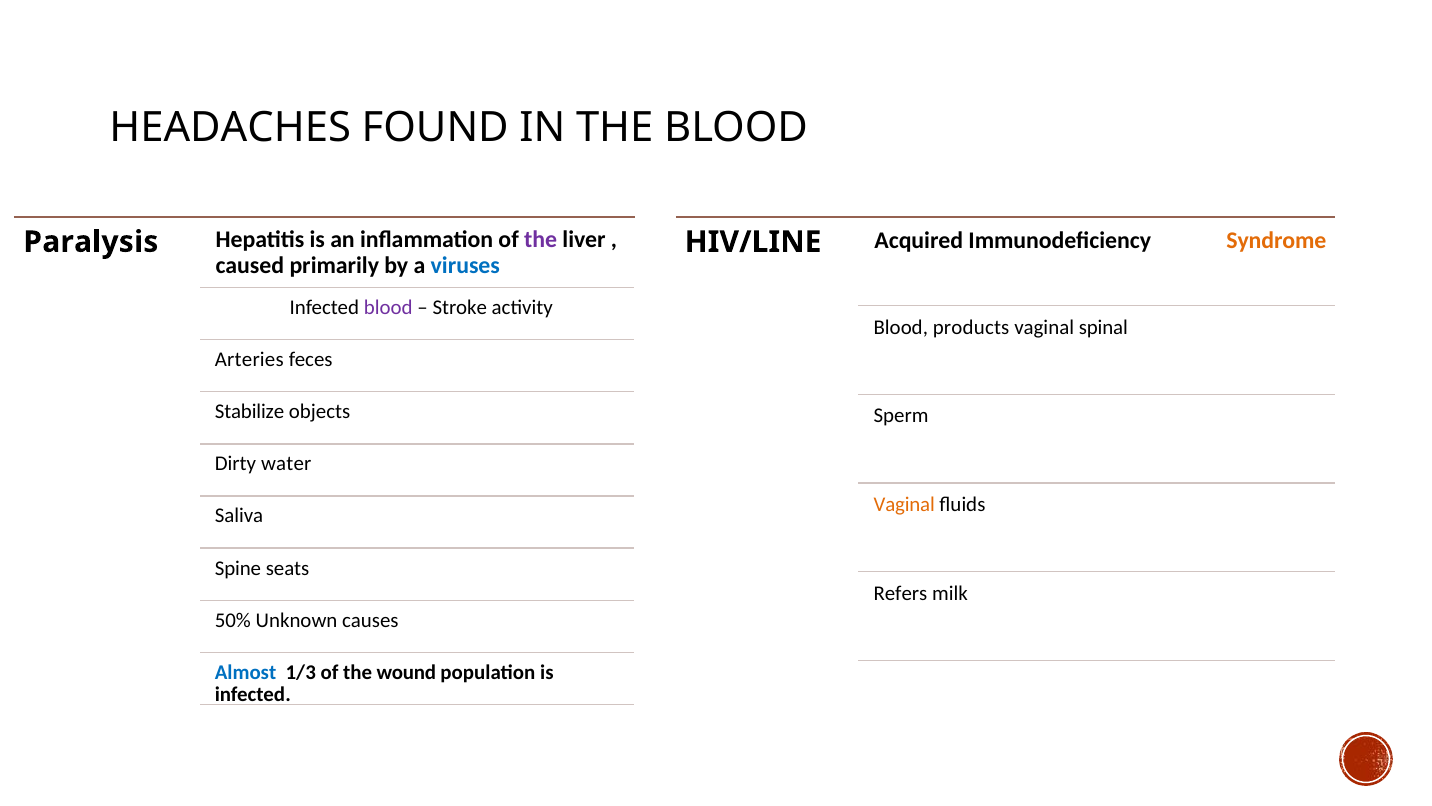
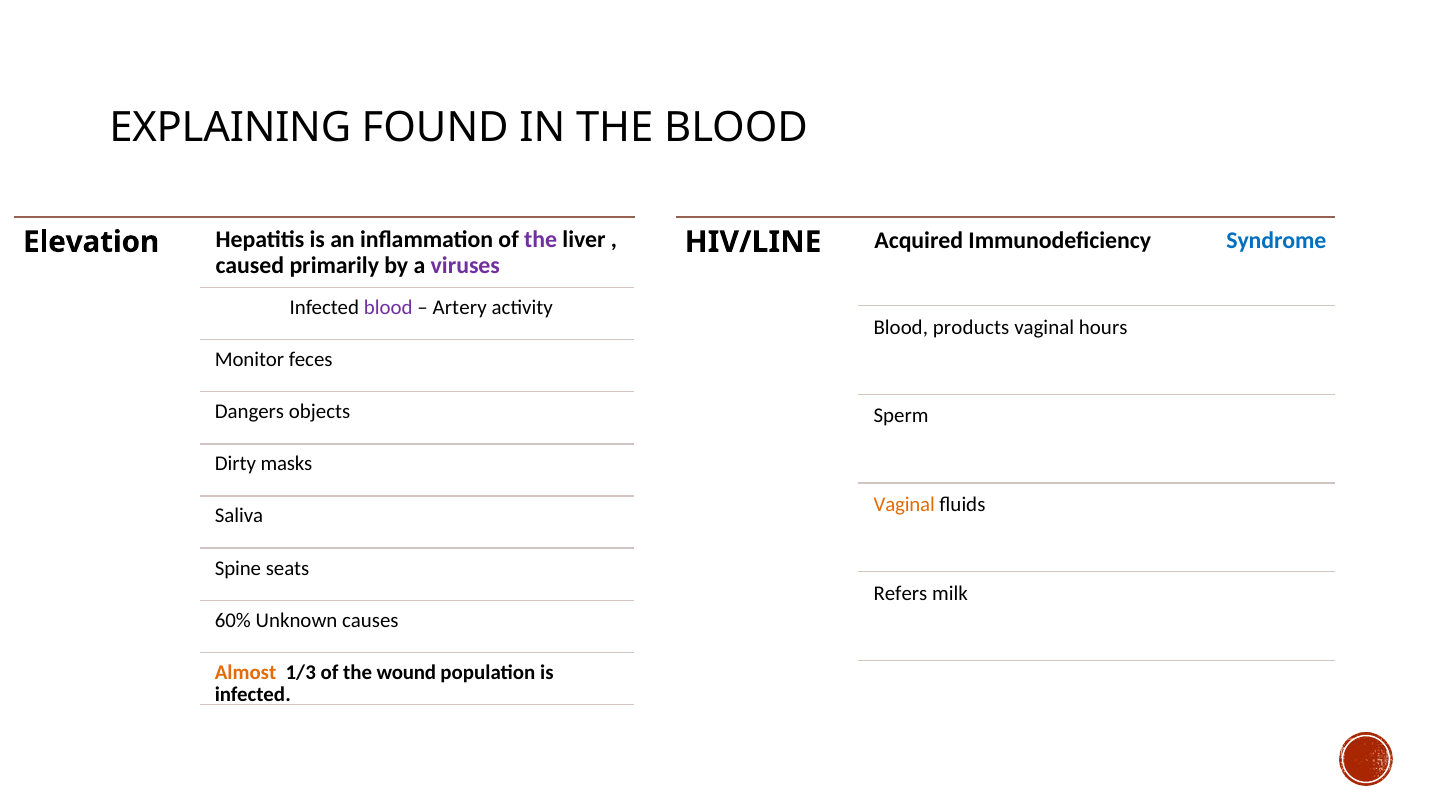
HEADACHES: HEADACHES -> EXPLAINING
Paralysis: Paralysis -> Elevation
Syndrome colour: orange -> blue
viruses colour: blue -> purple
Stroke: Stroke -> Artery
spinal: spinal -> hours
Arteries: Arteries -> Monitor
Stabilize: Stabilize -> Dangers
water: water -> masks
50%: 50% -> 60%
Almost colour: blue -> orange
